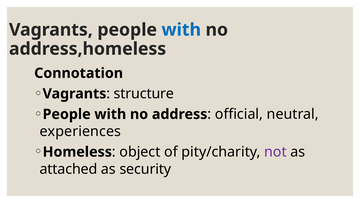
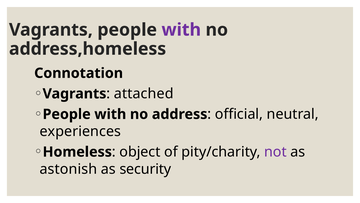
with at (181, 30) colour: blue -> purple
structure: structure -> attached
attached: attached -> astonish
